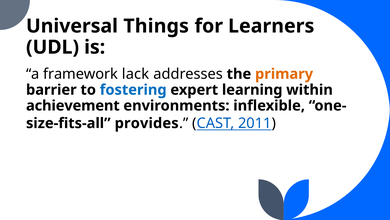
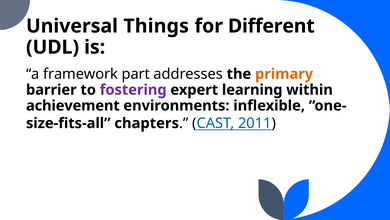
Learners: Learners -> Different
lack: lack -> part
fostering colour: blue -> purple
provides: provides -> chapters
